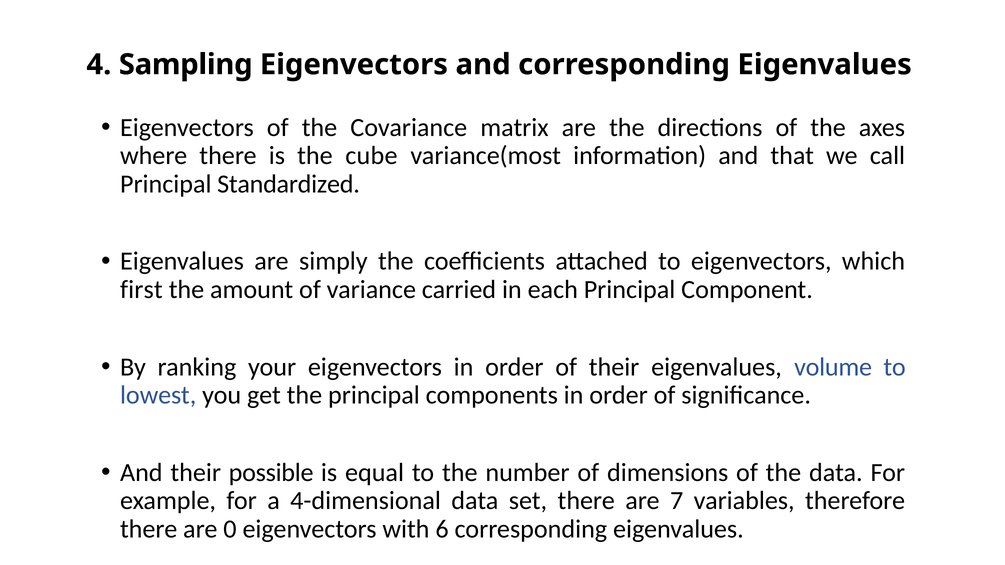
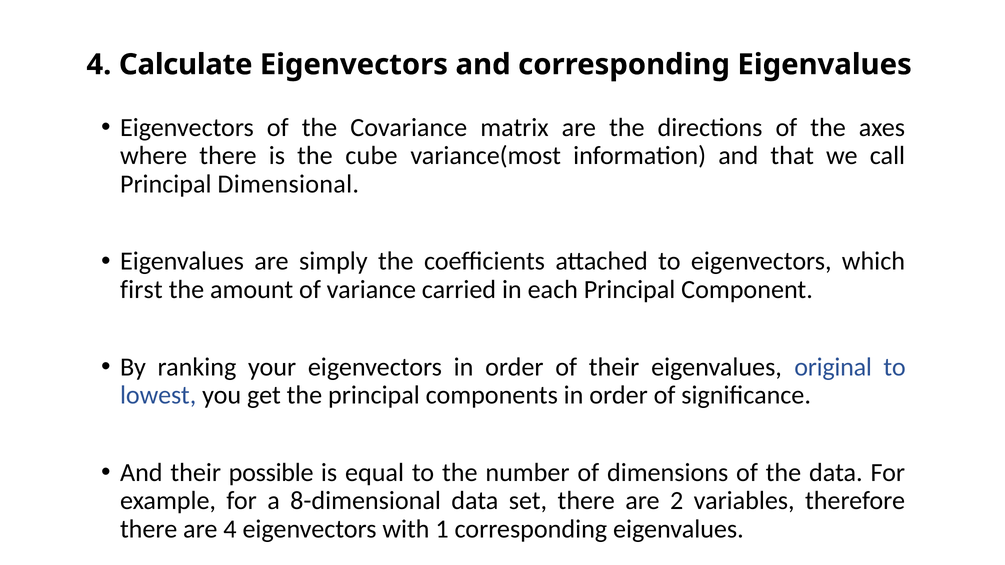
Sampling: Sampling -> Calculate
Standardized: Standardized -> Dimensional
volume: volume -> original
4-dimensional: 4-dimensional -> 8-dimensional
7: 7 -> 2
are 0: 0 -> 4
6: 6 -> 1
